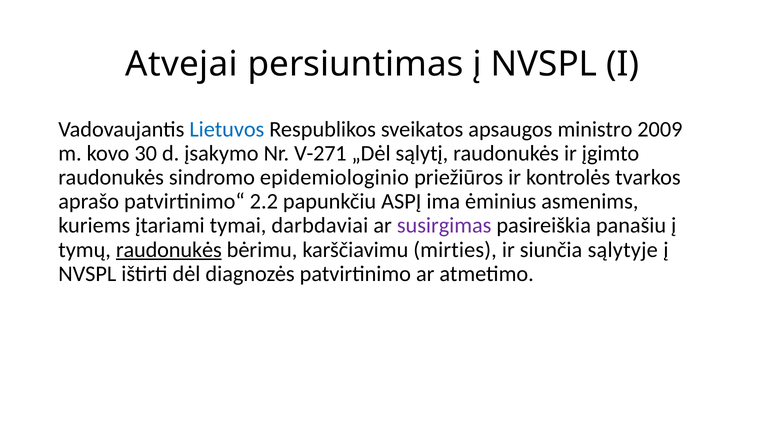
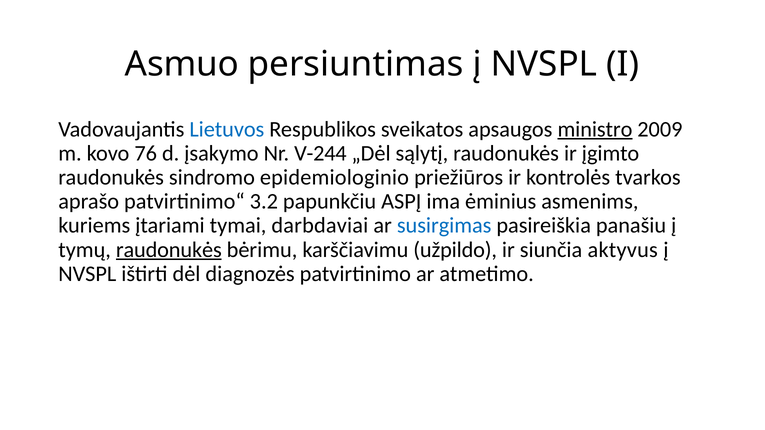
Atvejai: Atvejai -> Asmuo
ministro underline: none -> present
30: 30 -> 76
V-271: V-271 -> V-244
2.2: 2.2 -> 3.2
susirgimas colour: purple -> blue
mirties: mirties -> užpildo
sąlytyje: sąlytyje -> aktyvus
